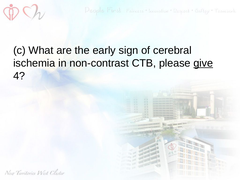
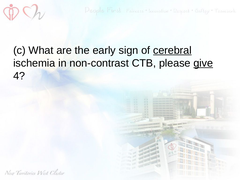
cerebral underline: none -> present
